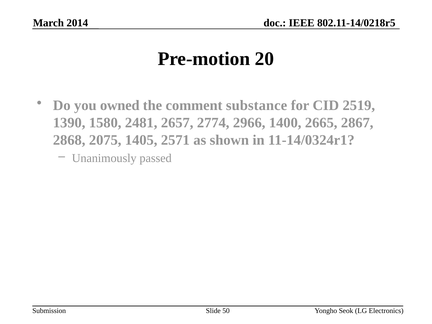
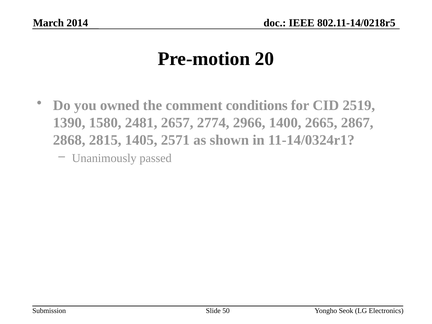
substance: substance -> conditions
2075: 2075 -> 2815
